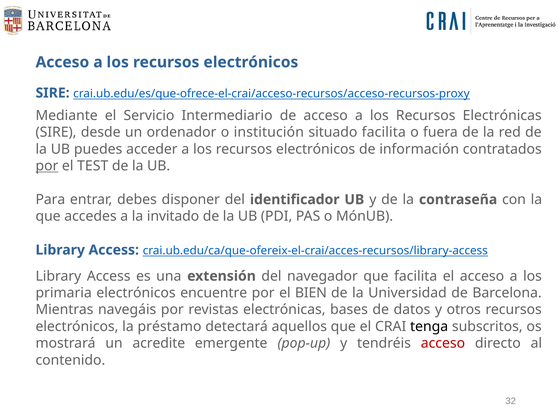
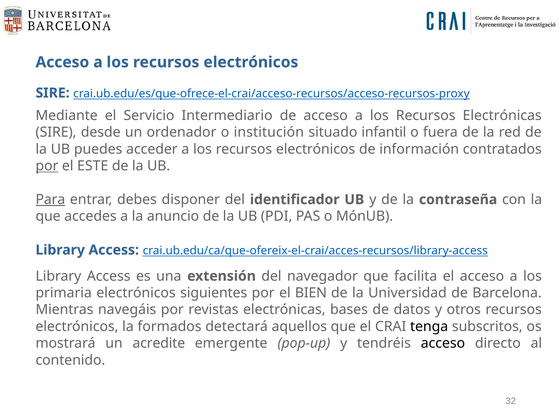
situado facilita: facilita -> infantil
TEST: TEST -> ESTE
Para underline: none -> present
invitado: invitado -> anuncio
encuentre: encuentre -> siguientes
préstamo: préstamo -> formados
acceso at (443, 343) colour: red -> black
